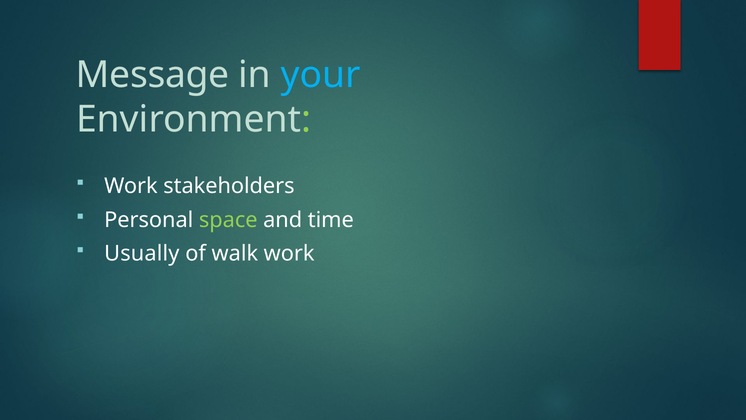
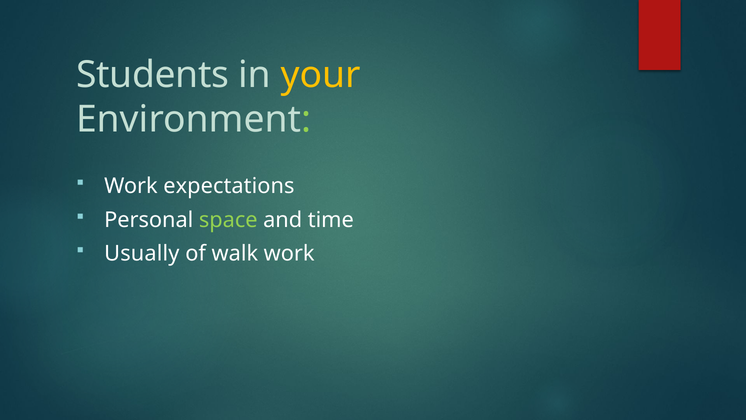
Message: Message -> Students
your colour: light blue -> yellow
stakeholders: stakeholders -> expectations
